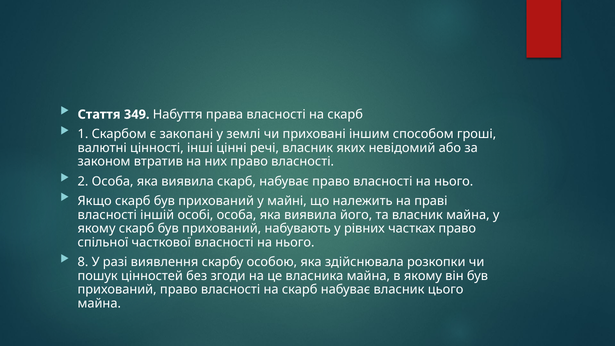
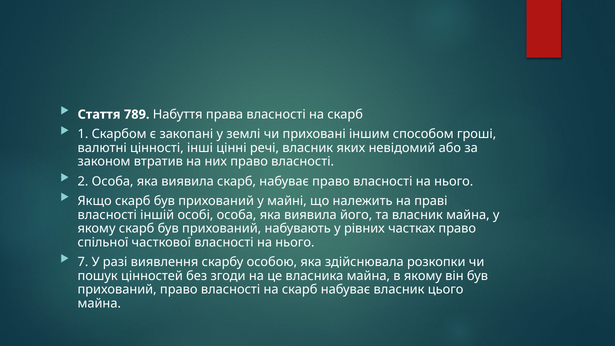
349: 349 -> 789
8: 8 -> 7
